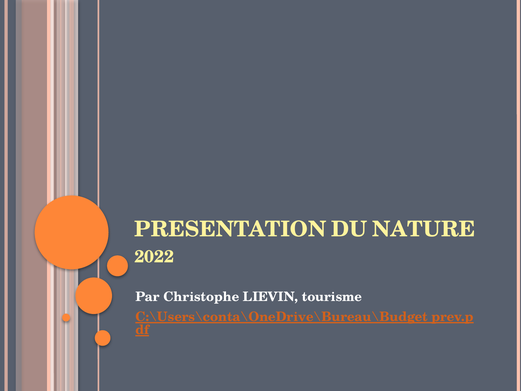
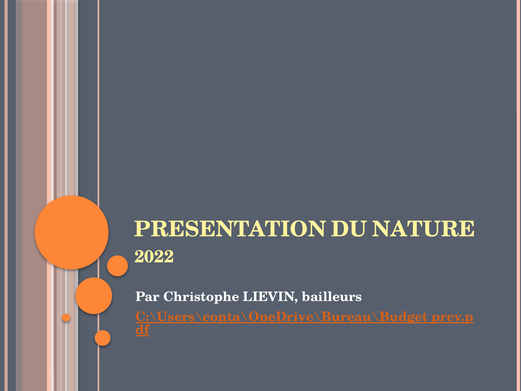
tourisme: tourisme -> bailleurs
